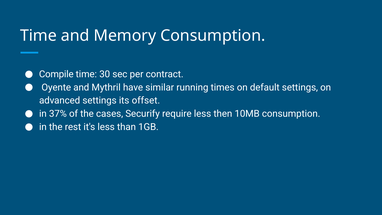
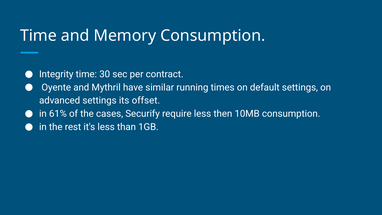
Compile: Compile -> Integrity
37%: 37% -> 61%
